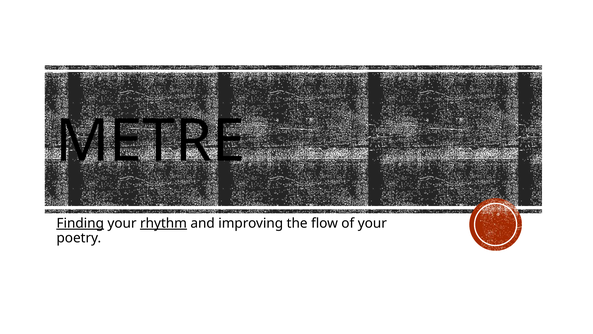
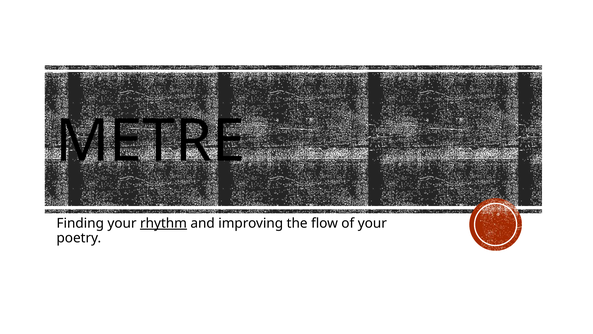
Finding underline: present -> none
